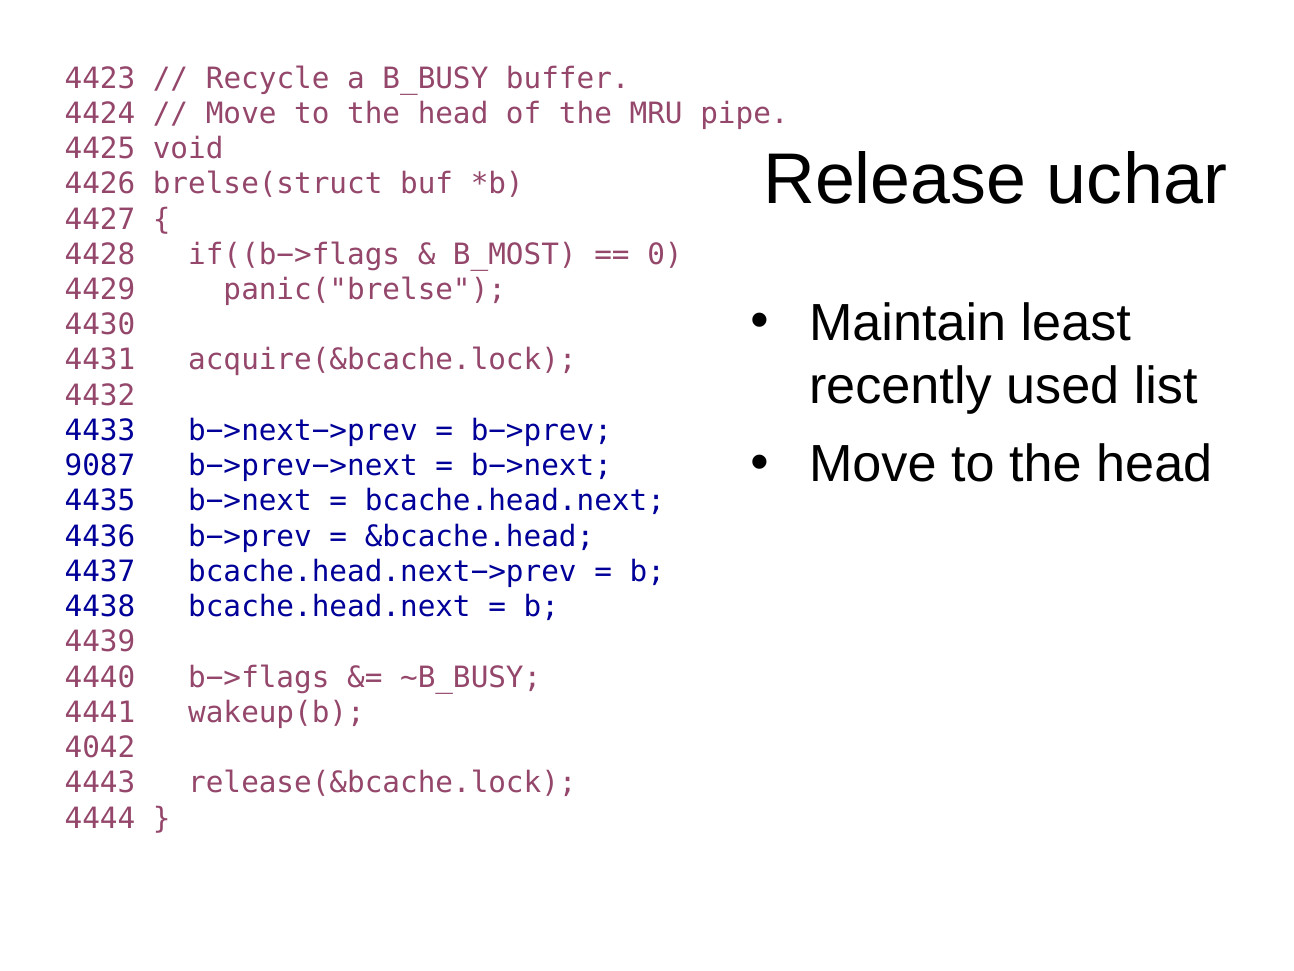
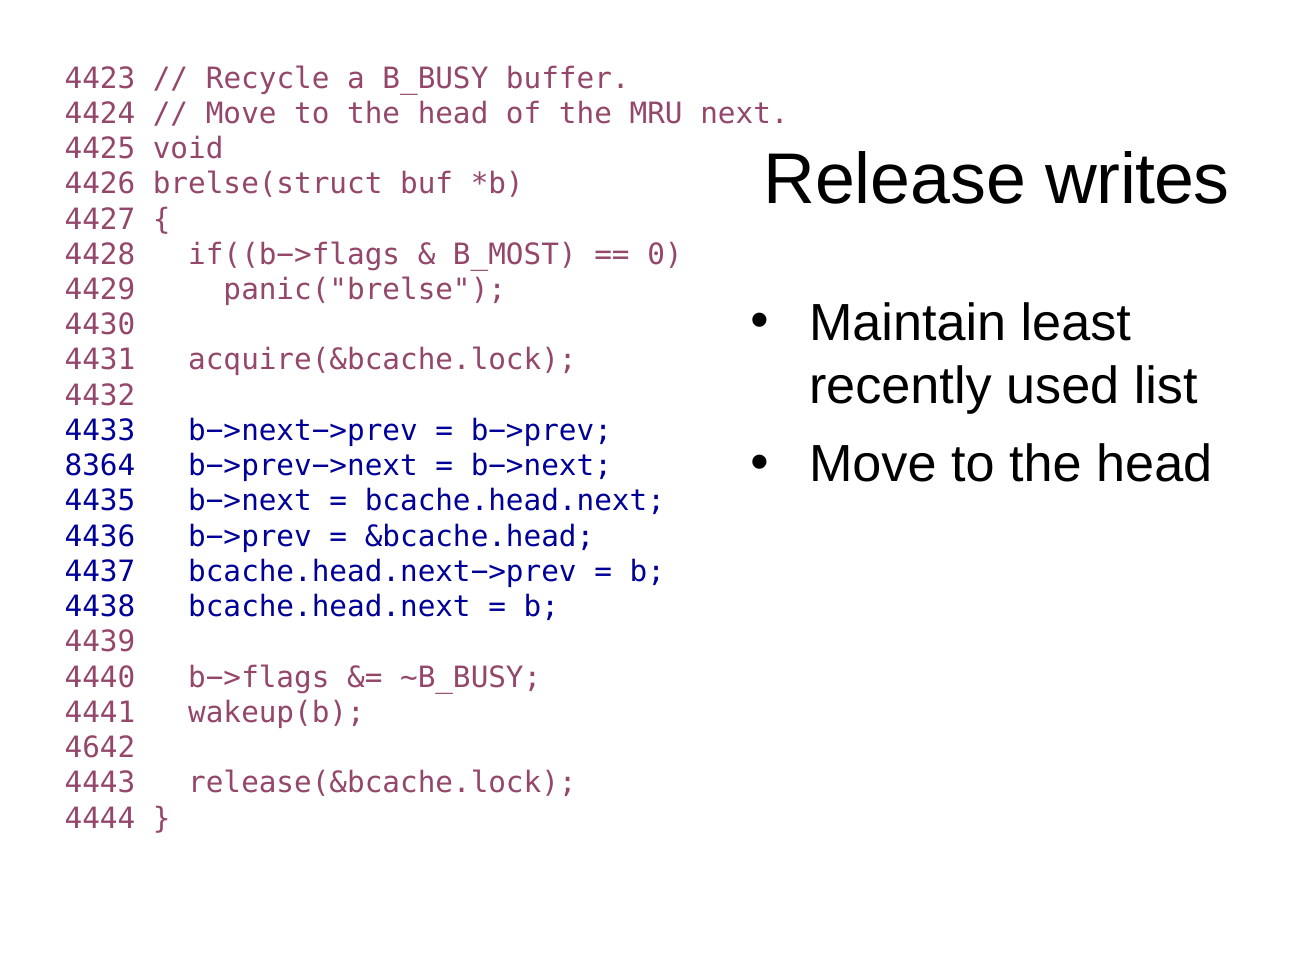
pipe: pipe -> next
uchar: uchar -> writes
9087: 9087 -> 8364
4042: 4042 -> 4642
